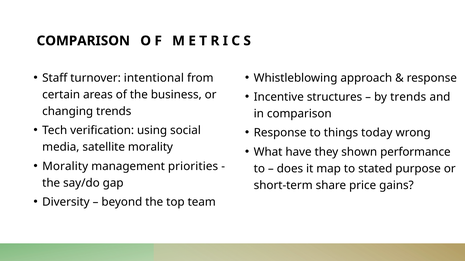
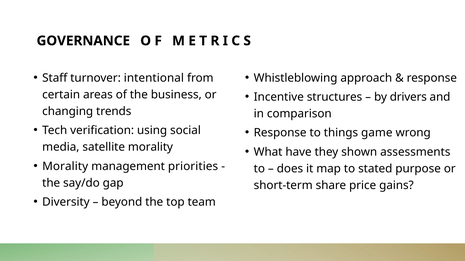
COMPARISON at (83, 41): COMPARISON -> GOVERNANCE
by trends: trends -> drivers
today: today -> game
performance: performance -> assessments
